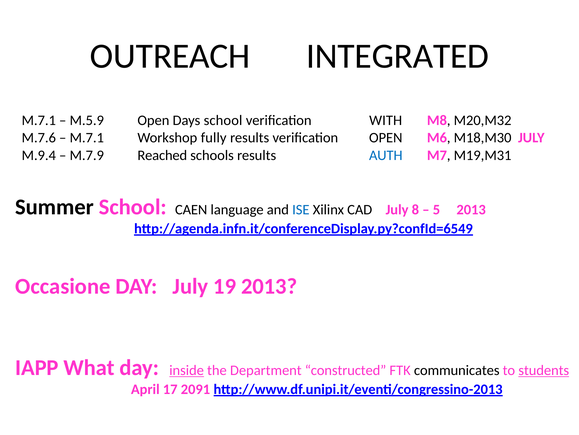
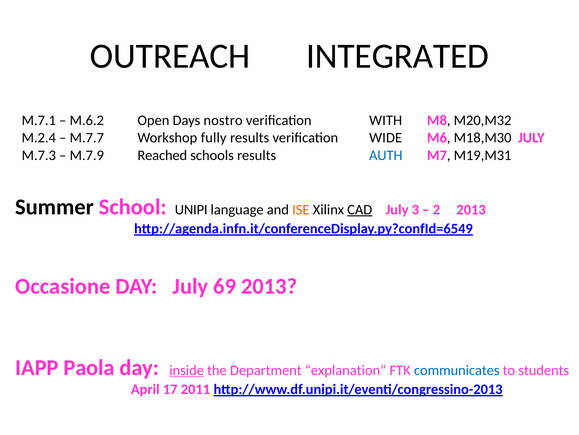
M.5.9: M.5.9 -> M.6.2
Days school: school -> nostro
M.7.6: M.7.6 -> M.2.4
M.7.1 at (87, 138): M.7.1 -> M.7.7
verification OPEN: OPEN -> WIDE
M.9.4: M.9.4 -> M.7.3
CAEN: CAEN -> UNIPI
ISE colour: blue -> orange
CAD underline: none -> present
8: 8 -> 3
5: 5 -> 2
19: 19 -> 69
What: What -> Paola
constructed: constructed -> explanation
communicates colour: black -> blue
students underline: present -> none
2091: 2091 -> 2011
